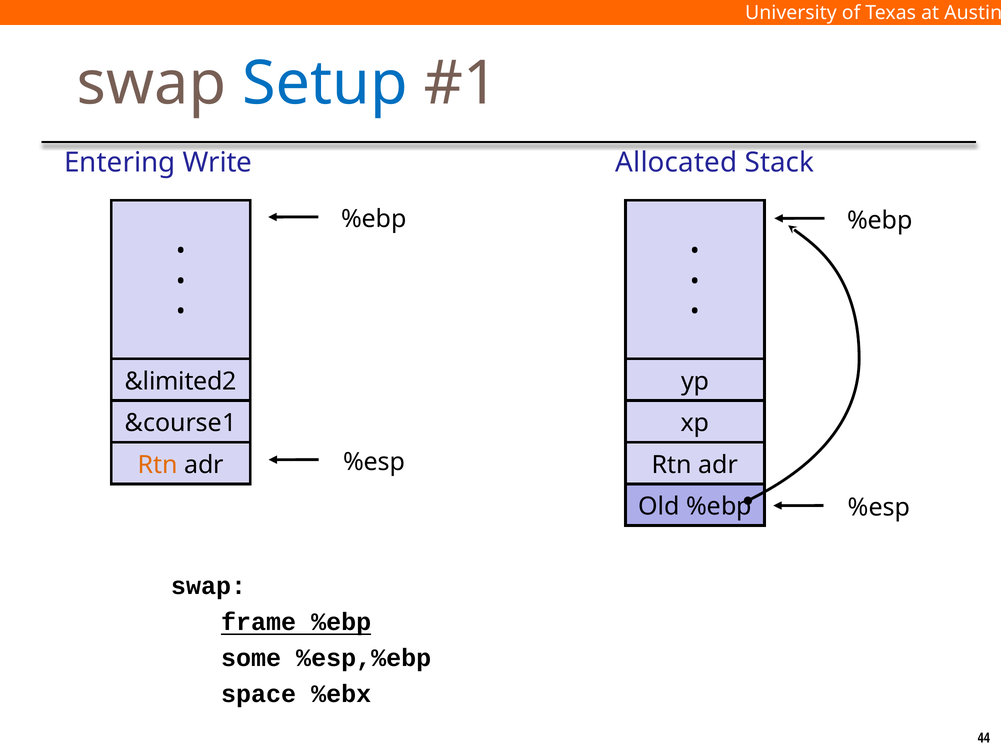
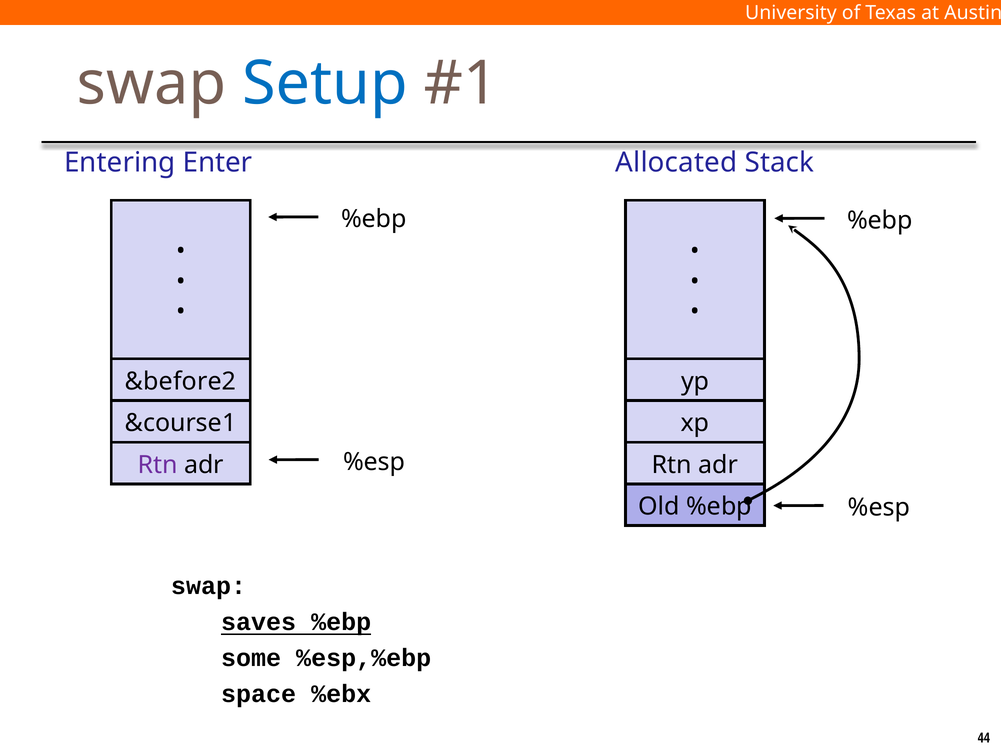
Write: Write -> Enter
&limited2: &limited2 -> &before2
Rtn at (158, 465) colour: orange -> purple
frame: frame -> saves
